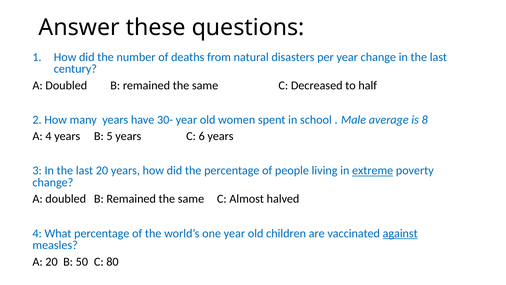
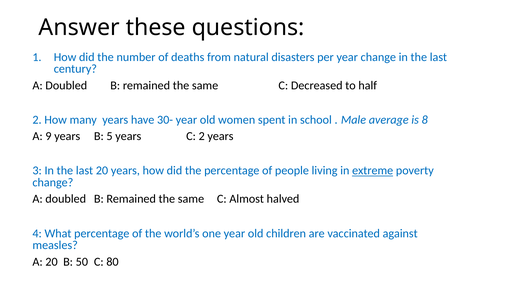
A 4: 4 -> 9
C 6: 6 -> 2
against underline: present -> none
